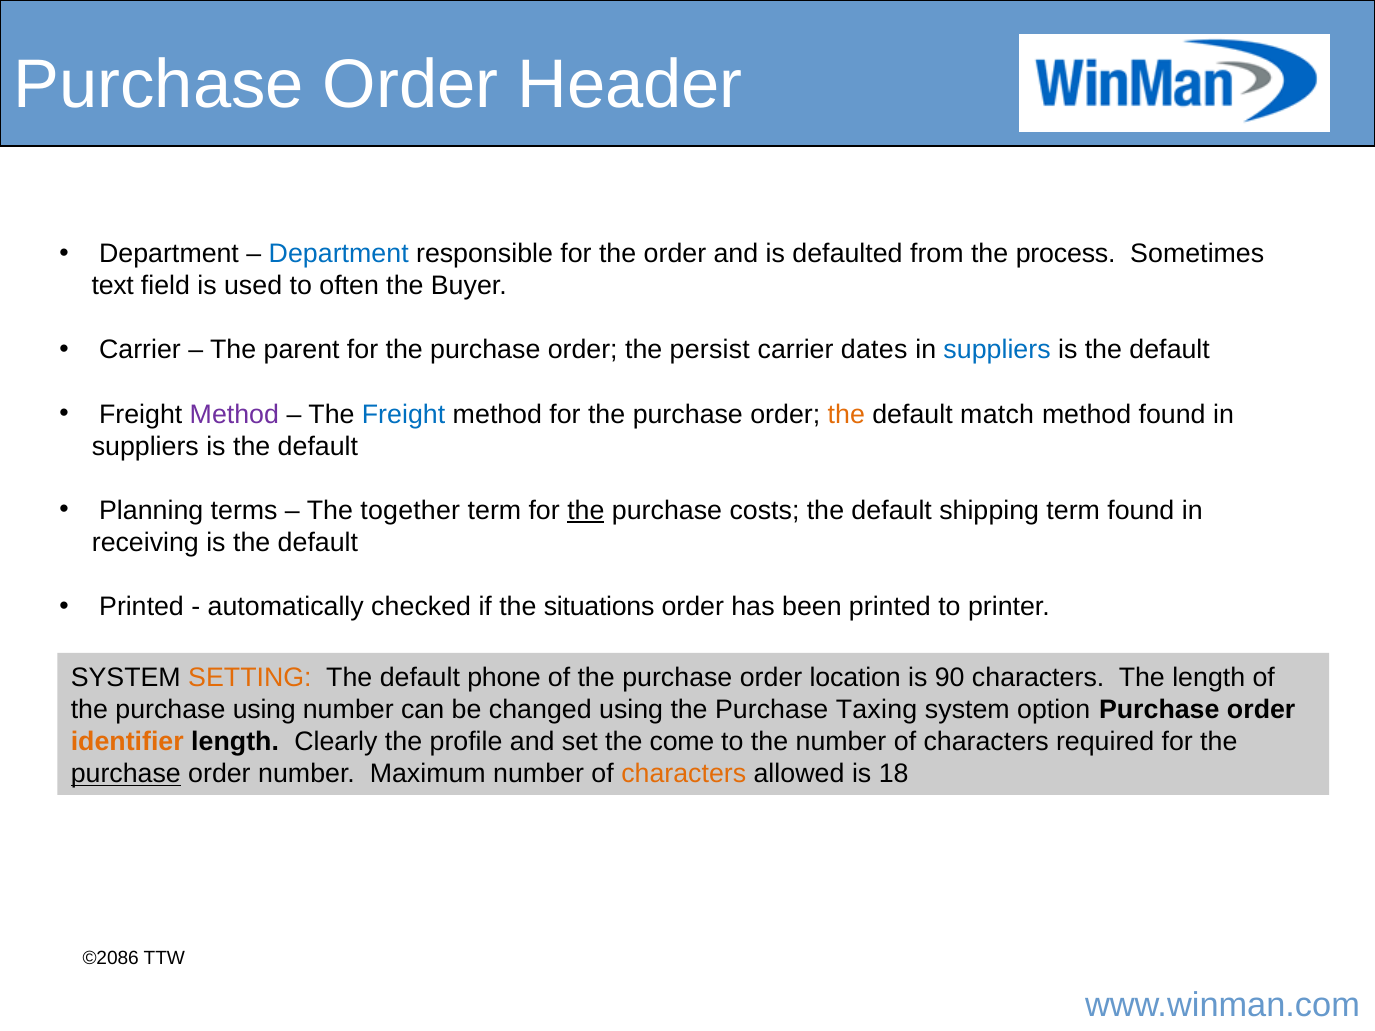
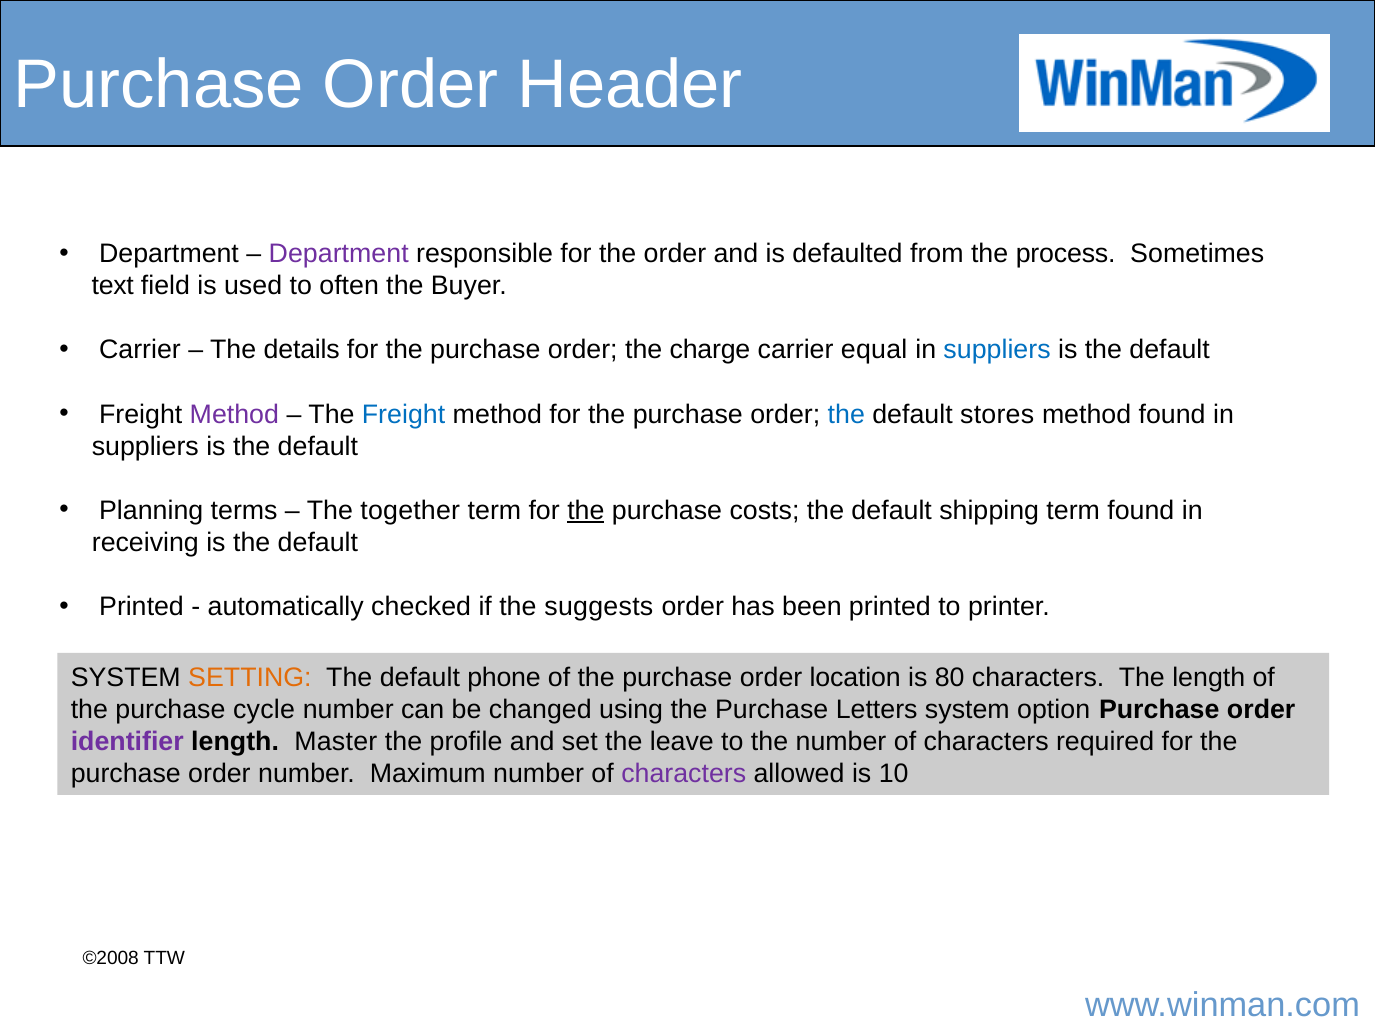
Department at (339, 254) colour: blue -> purple
parent: parent -> details
persist: persist -> charge
dates: dates -> equal
the at (846, 414) colour: orange -> blue
match: match -> stores
situations: situations -> suggests
90: 90 -> 80
purchase using: using -> cycle
Taxing: Taxing -> Letters
identifier colour: orange -> purple
Clearly: Clearly -> Master
come: come -> leave
purchase at (126, 774) underline: present -> none
characters at (684, 774) colour: orange -> purple
18: 18 -> 10
©2086: ©2086 -> ©2008
